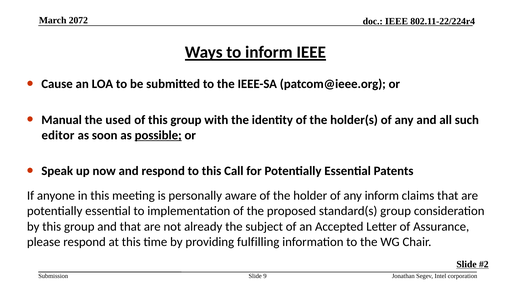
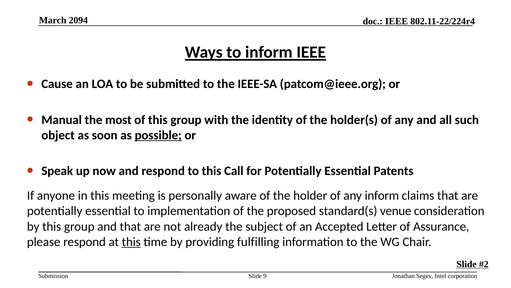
2072: 2072 -> 2094
used: used -> most
editor: editor -> object
standard(s group: group -> venue
this at (131, 241) underline: none -> present
